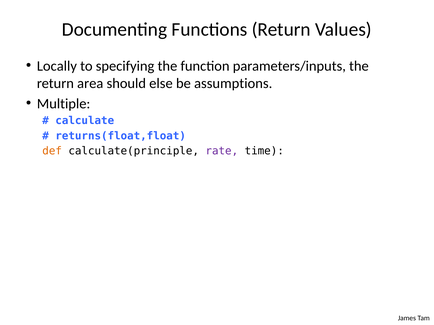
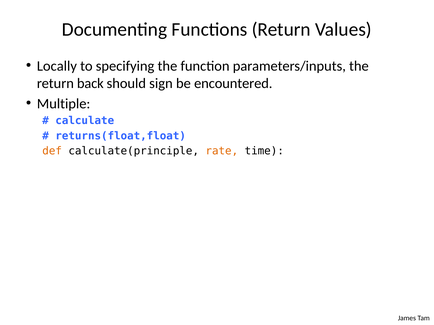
area: area -> back
else: else -> sign
assumptions: assumptions -> encountered
rate colour: purple -> orange
